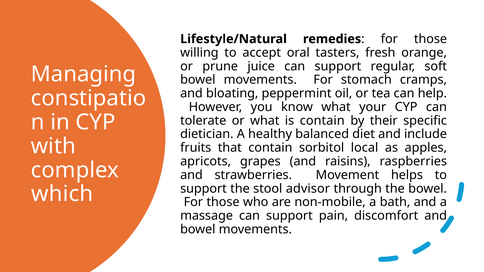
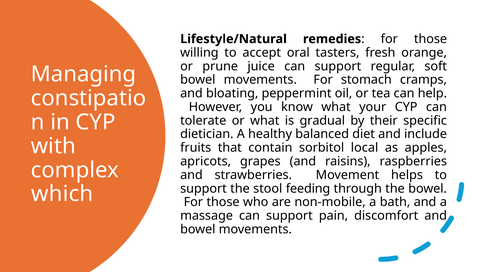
is contain: contain -> gradual
advisor: advisor -> feeding
